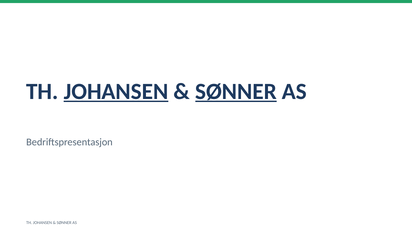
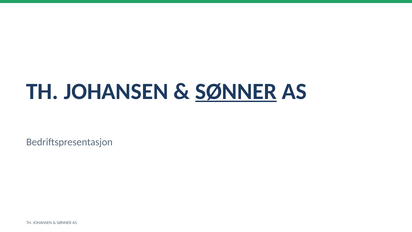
JOHANSEN at (116, 91) underline: present -> none
